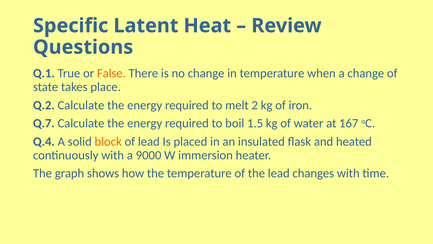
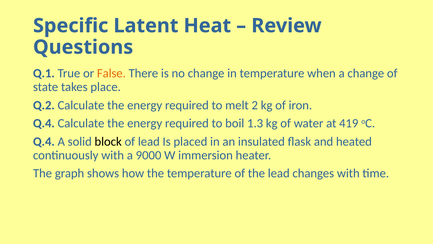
Q.7 at (44, 123): Q.7 -> Q.4
1.5: 1.5 -> 1.3
167: 167 -> 419
block colour: orange -> black
